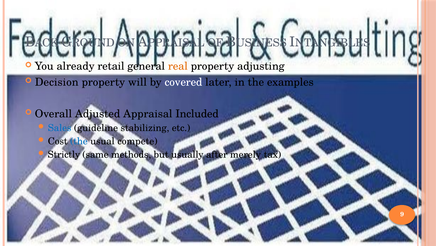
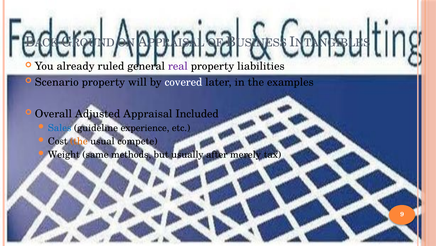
retail: retail -> ruled
real colour: orange -> purple
adjusting: adjusting -> liabilities
Decision: Decision -> Scenario
stabilizing: stabilizing -> experience
the at (79, 141) colour: blue -> orange
Strictly: Strictly -> Weight
